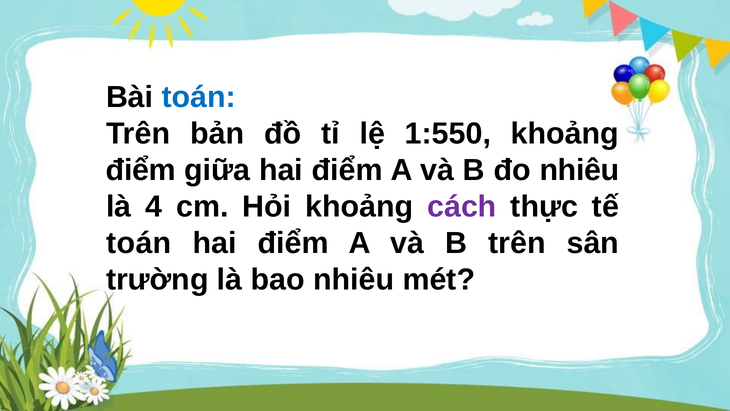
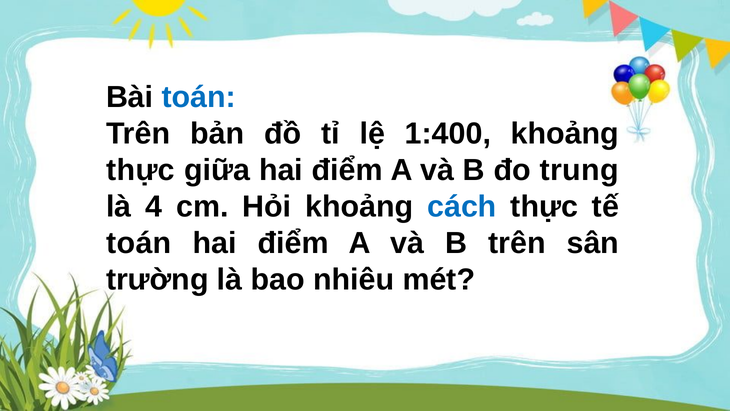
1:550: 1:550 -> 1:400
điểm at (141, 170): điểm -> thực
đo nhiêu: nhiêu -> trung
cách colour: purple -> blue
